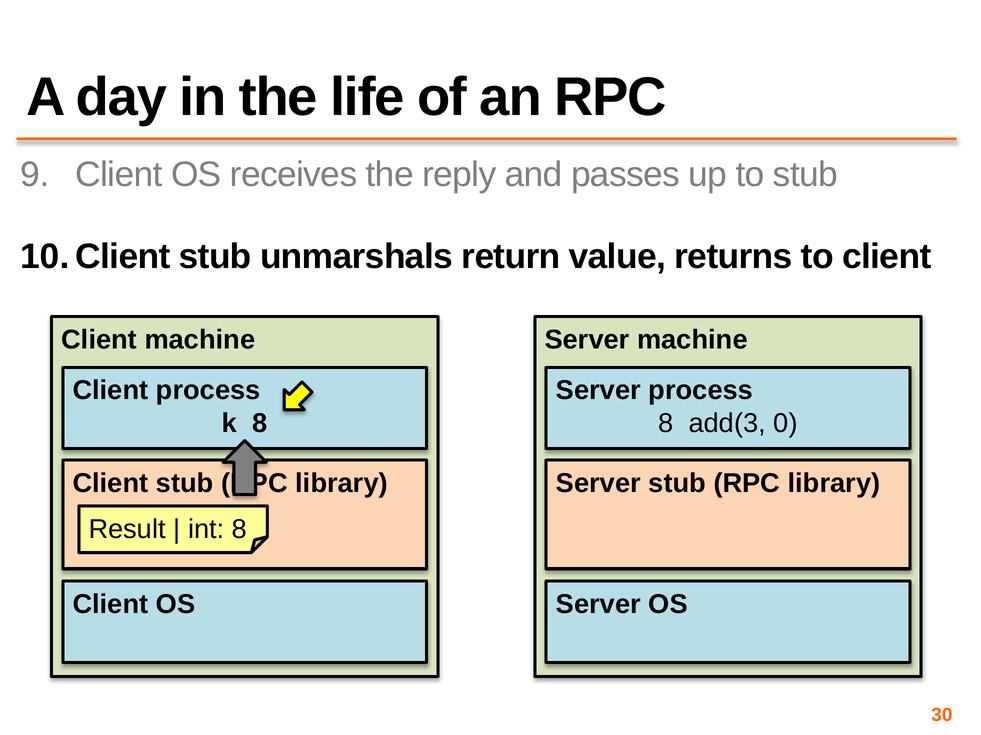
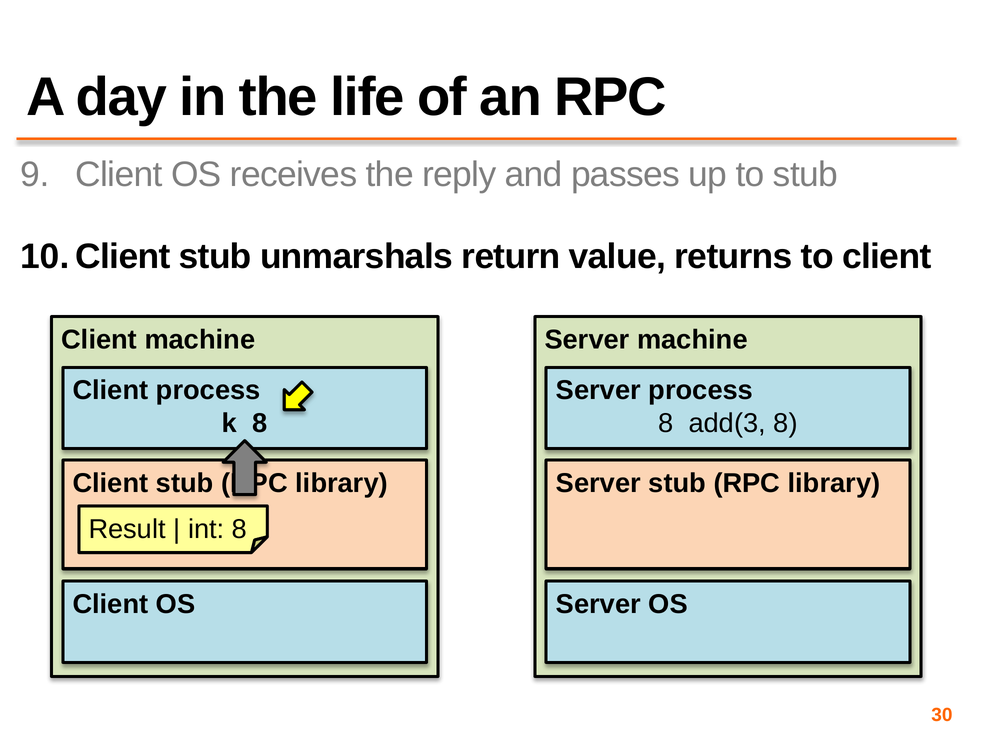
add(3 0: 0 -> 8
